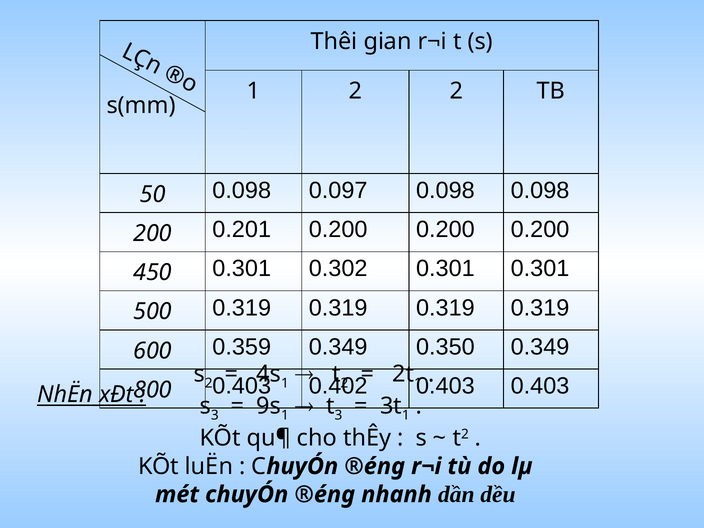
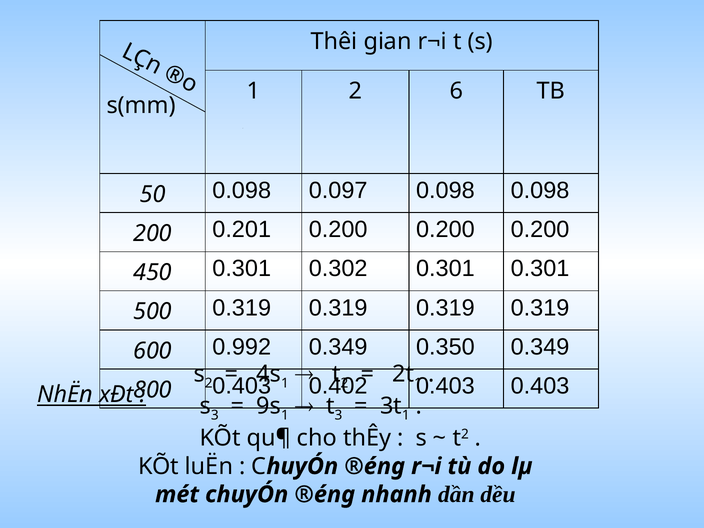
2 2: 2 -> 6
0.359: 0.359 -> 0.992
